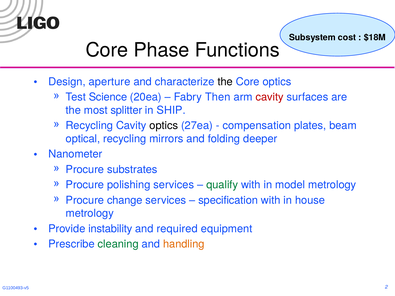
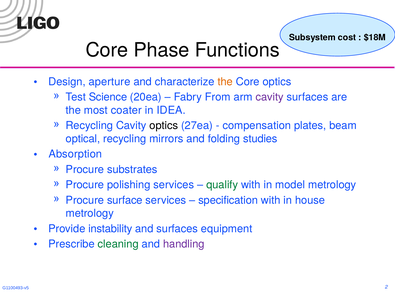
the at (225, 82) colour: black -> orange
Then: Then -> From
cavity at (270, 97) colour: red -> purple
splitter: splitter -> coater
SHIP: SHIP -> IDEA
deeper: deeper -> studies
Nanometer: Nanometer -> Absorption
change: change -> surface
and required: required -> surfaces
handling colour: orange -> purple
